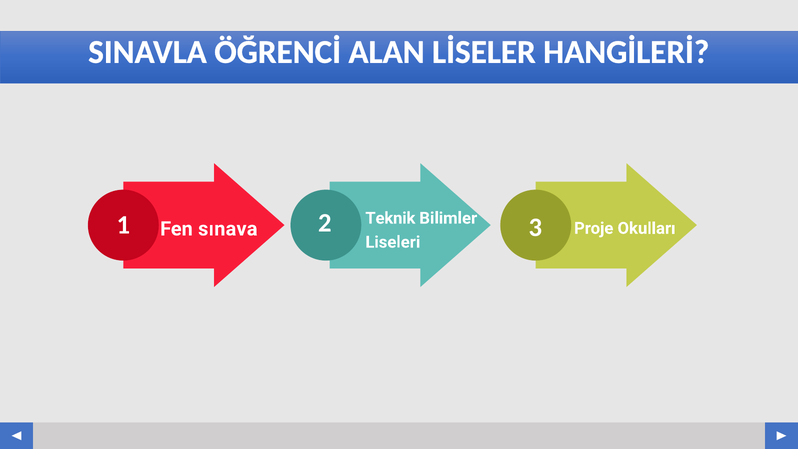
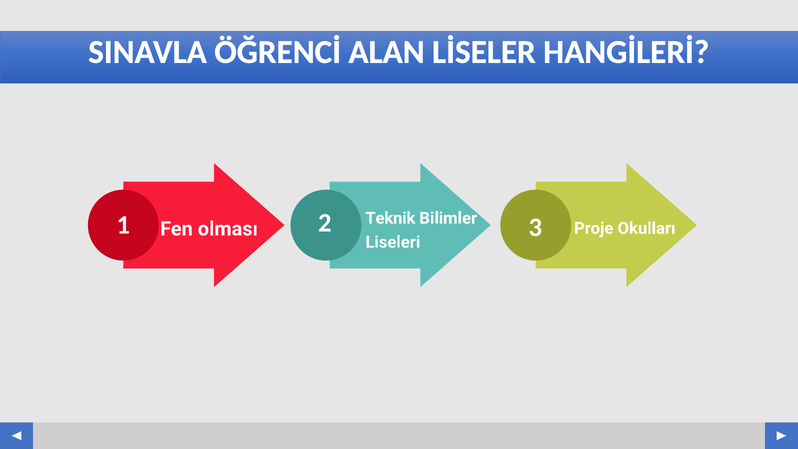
sınava: sınava -> olması
